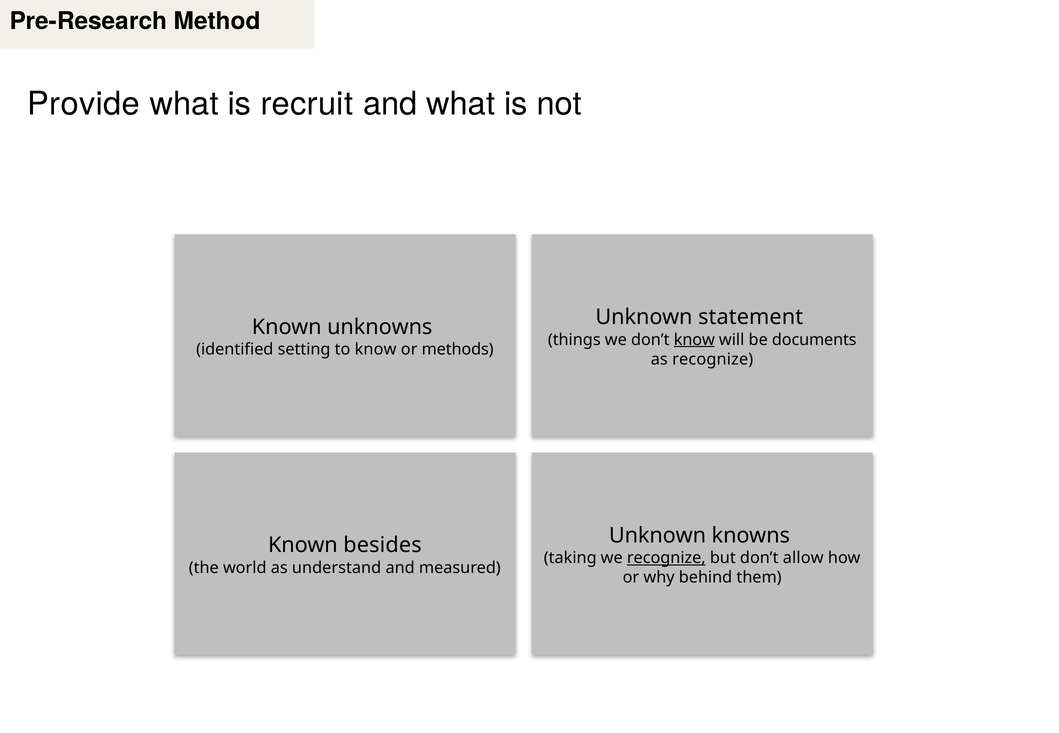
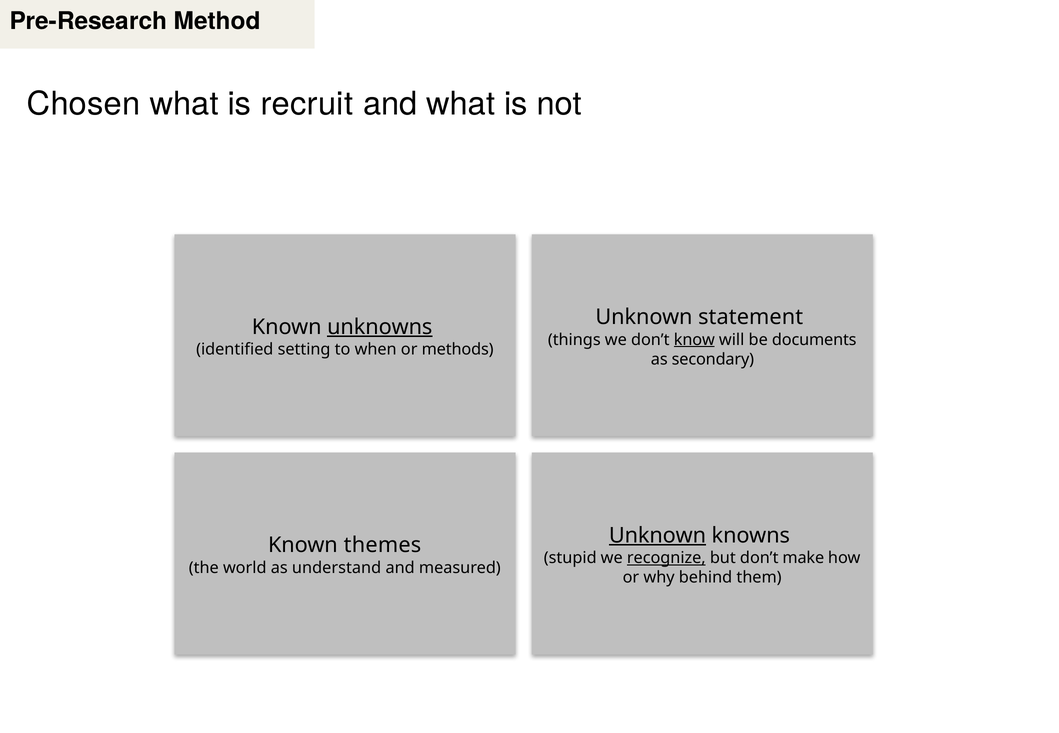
Provide: Provide -> Chosen
unknowns underline: none -> present
to know: know -> when
as recognize: recognize -> secondary
Unknown at (657, 536) underline: none -> present
besides: besides -> themes
taking: taking -> stupid
allow: allow -> make
